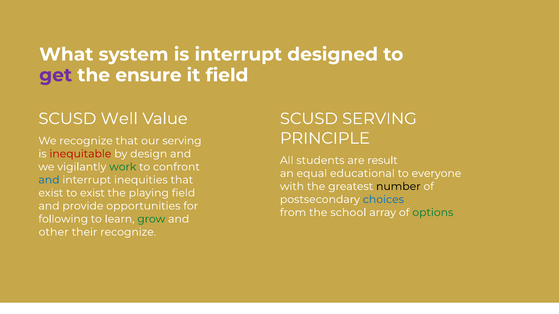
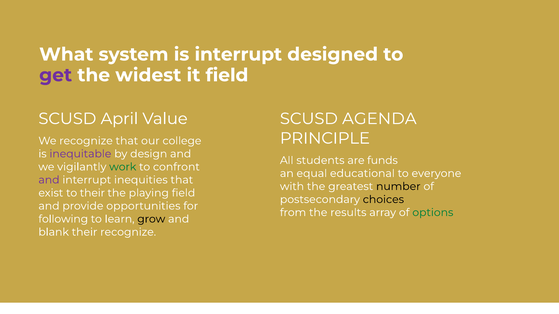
ensure: ensure -> widest
Well: Well -> April
SCUSD SERVING: SERVING -> AGENDA
our serving: serving -> college
inequitable colour: red -> purple
result: result -> funds
and at (49, 180) colour: blue -> purple
to exist: exist -> their
choices colour: blue -> black
school: school -> results
grow colour: green -> black
other: other -> blank
